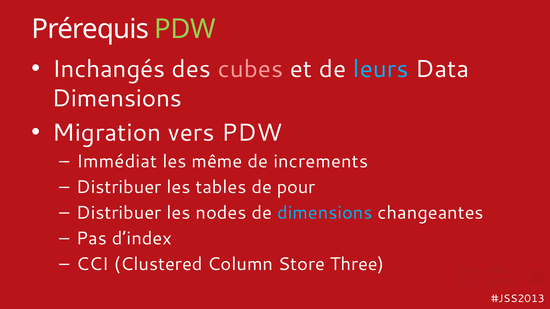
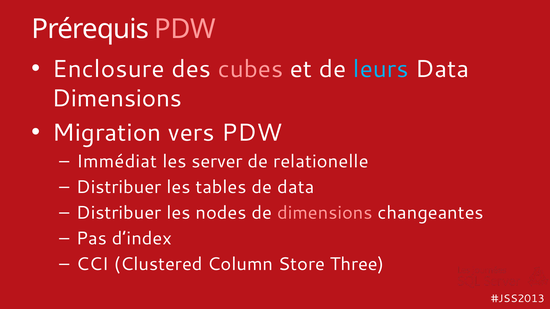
PDW at (185, 29) colour: light green -> pink
Inchangés: Inchangés -> Enclosure
même: même -> server
increments: increments -> relationelle
de pour: pour -> data
dimensions at (325, 213) colour: light blue -> pink
